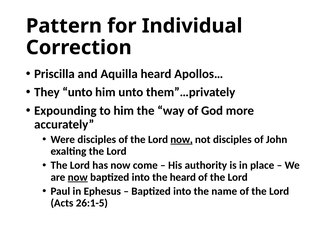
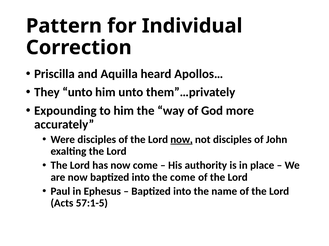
now at (78, 178) underline: present -> none
the heard: heard -> come
26:1-5: 26:1-5 -> 57:1-5
